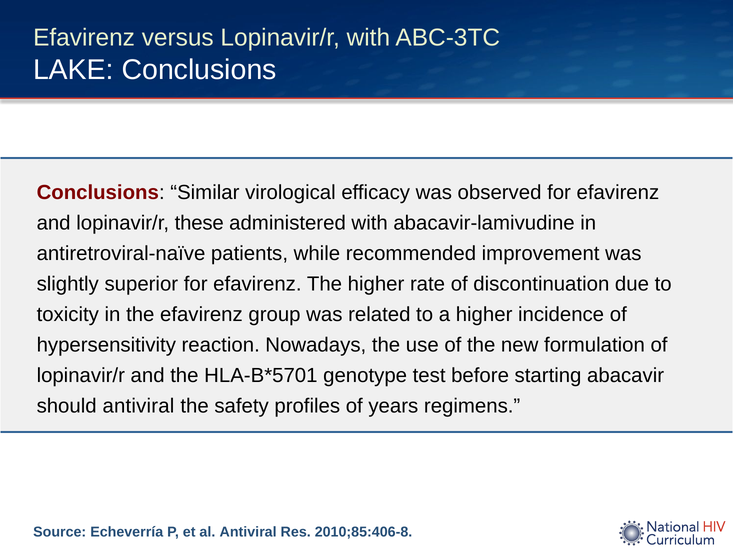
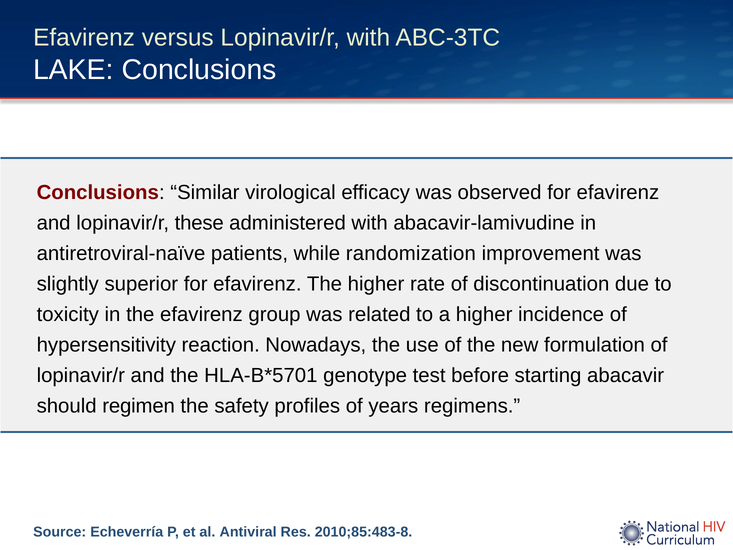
recommended: recommended -> randomization
should antiviral: antiviral -> regimen
2010;85:406-8: 2010;85:406-8 -> 2010;85:483-8
